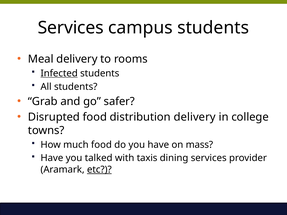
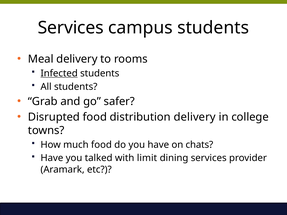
mass: mass -> chats
taxis: taxis -> limit
etc underline: present -> none
